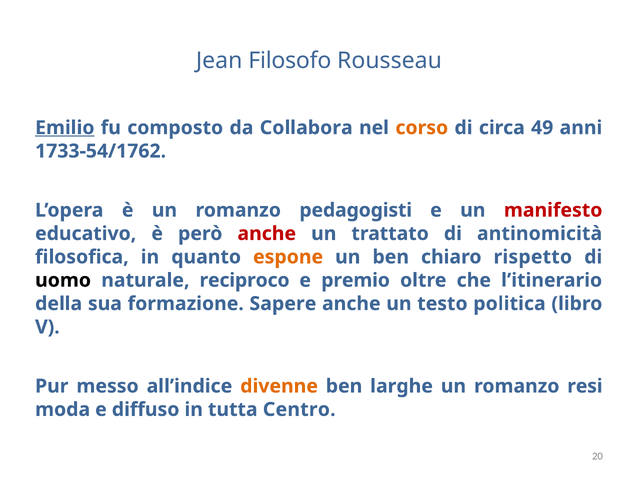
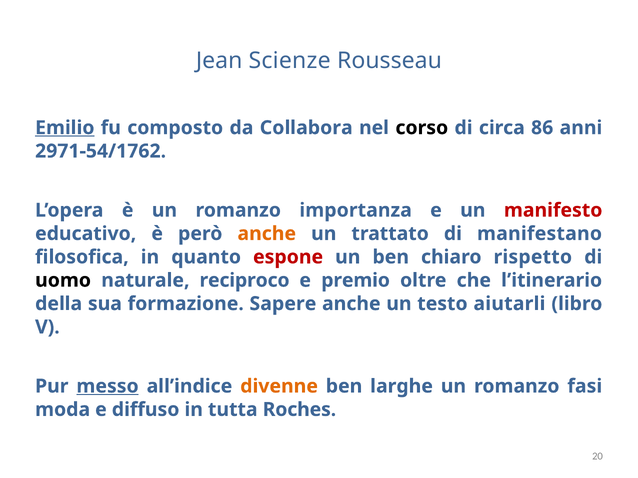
Filosofo: Filosofo -> Scienze
corso colour: orange -> black
49: 49 -> 86
1733-54/1762: 1733-54/1762 -> 2971-54/1762
pedagogisti: pedagogisti -> importanza
anche at (267, 234) colour: red -> orange
antinomicità: antinomicità -> manifestano
espone colour: orange -> red
politica: politica -> aiutarli
messo underline: none -> present
resi: resi -> fasi
Centro: Centro -> Roches
